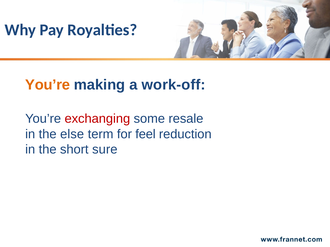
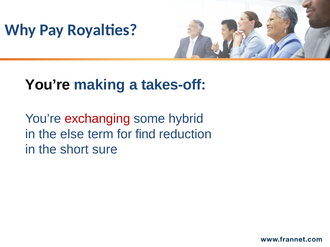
You’re at (48, 85) colour: orange -> black
work-off: work-off -> takes-off
resale: resale -> hybrid
feel: feel -> find
